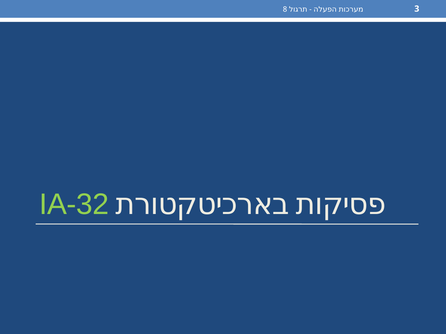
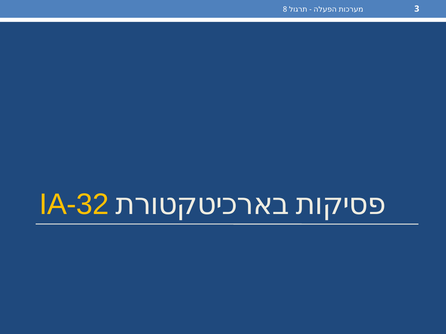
IA-32 colour: light green -> yellow
